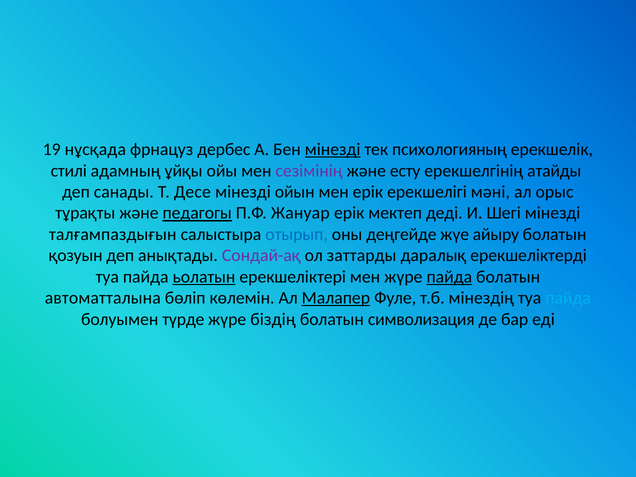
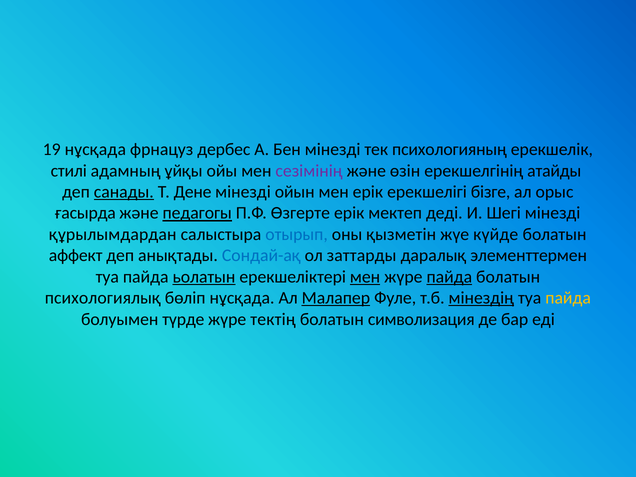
мінезді at (333, 149) underline: present -> none
есту: есту -> өзін
санады underline: none -> present
Десе: Десе -> Дене
мәні: мәні -> бізге
тұрақты: тұрақты -> ғасырда
Жануар: Жануар -> Өзгерте
талғампаздығын: талғампаздығын -> құрылымдардан
деңгейде: деңгейде -> қызметін
айыру: айыру -> күйде
қозуын: қозуын -> аффект
Сондай-ақ colour: purple -> blue
ерекшеліктерді: ерекшеліктерді -> элементтермен
мен at (365, 277) underline: none -> present
автоматталына: автоматталына -> психологиялық
бөліп көлемін: көлемін -> нұсқада
мінездің underline: none -> present
пайда at (568, 298) colour: light blue -> yellow
біздің: біздің -> тектің
